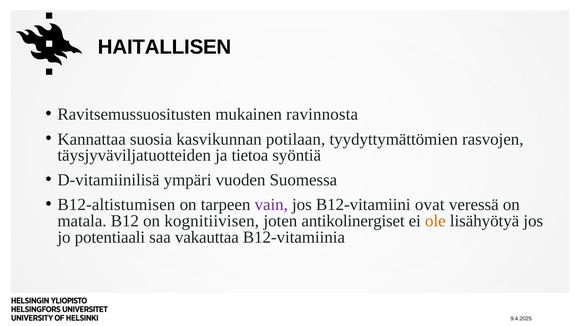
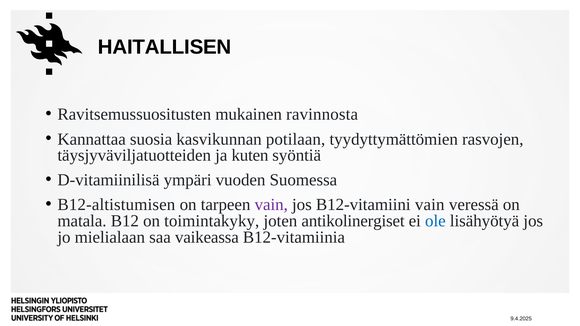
tietoa: tietoa -> kuten
B12-vitamiini ovat: ovat -> vain
kognitiivisen: kognitiivisen -> toimintakyky
ole colour: orange -> blue
potentiaali: potentiaali -> mielialaan
vakauttaa: vakauttaa -> vaikeassa
